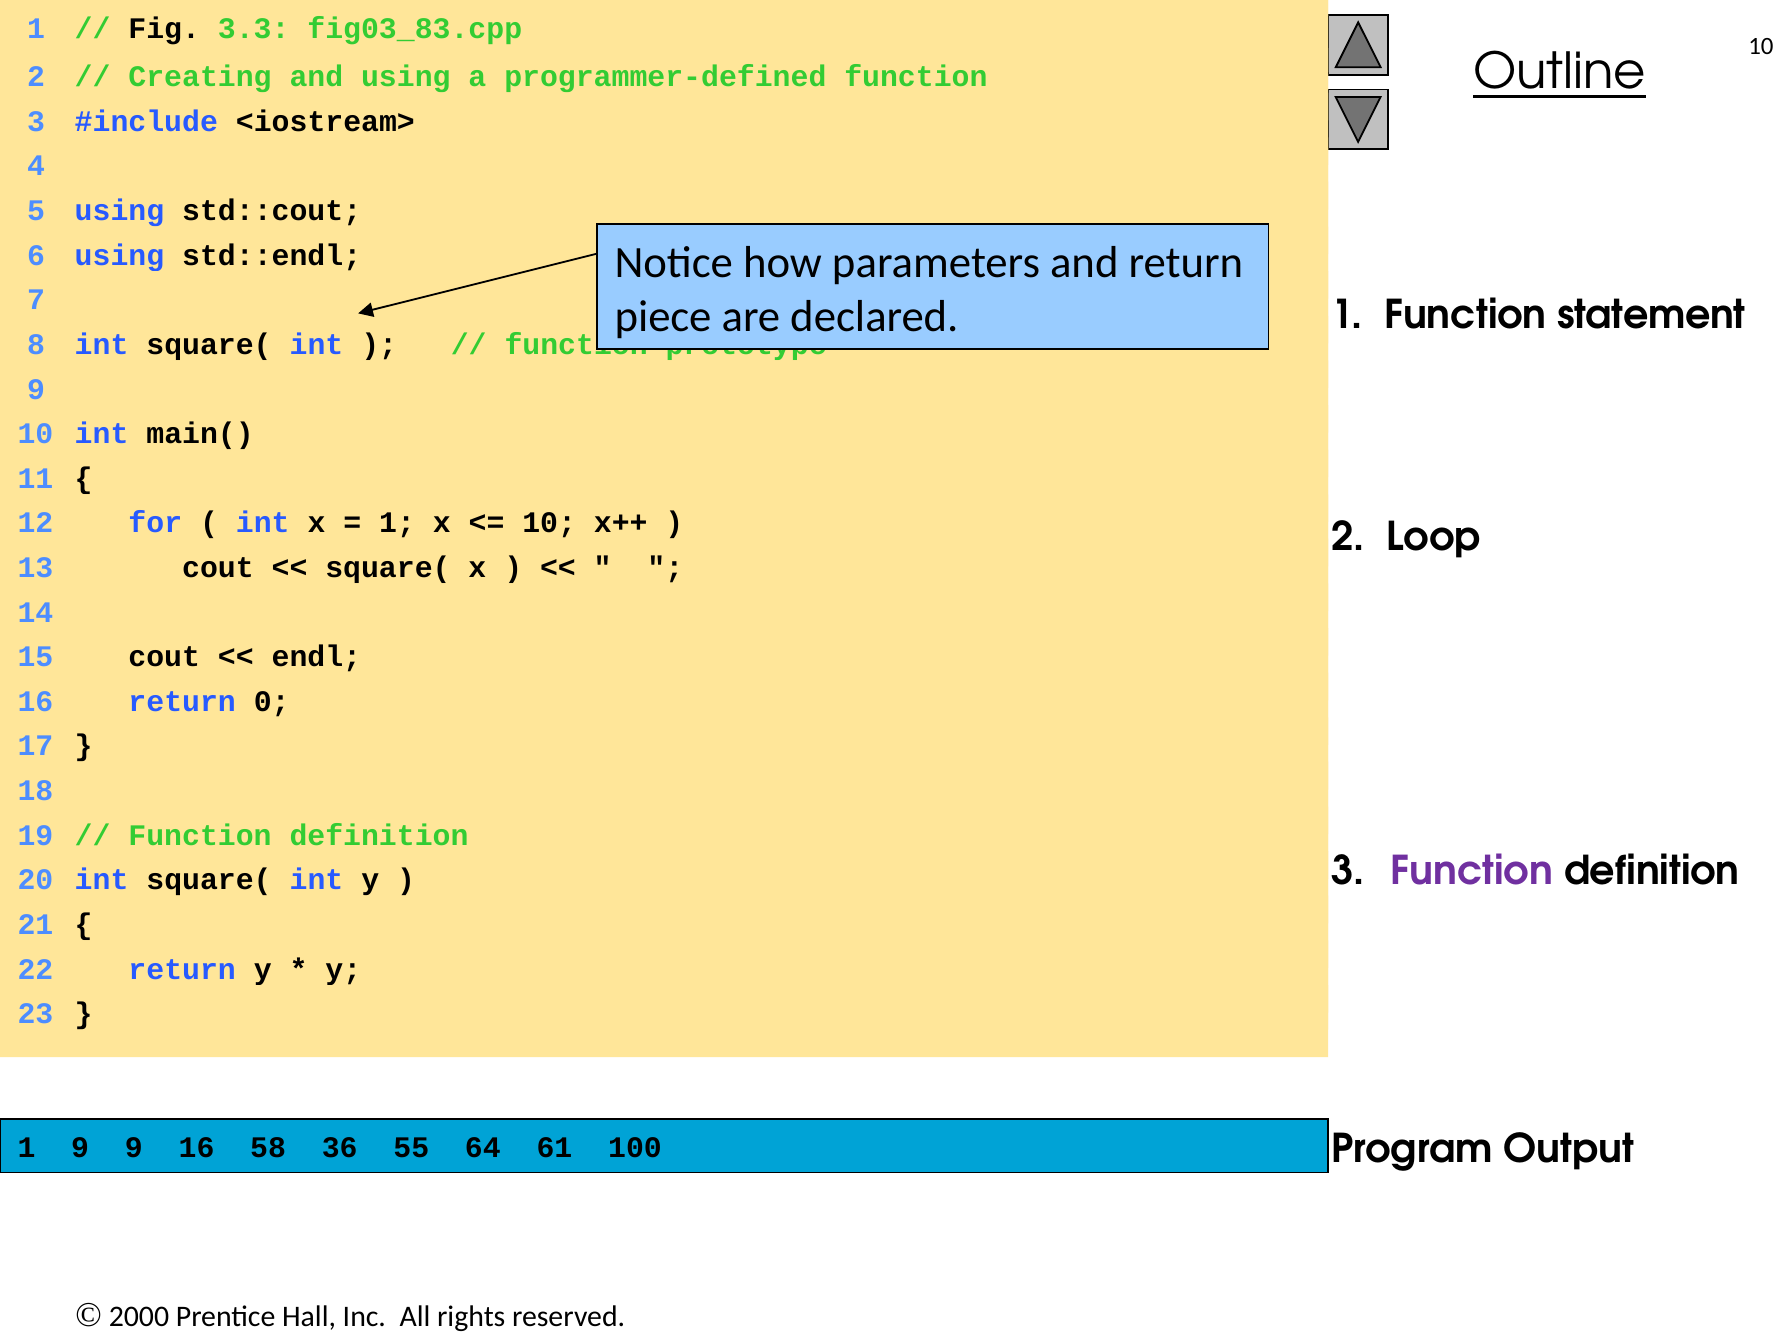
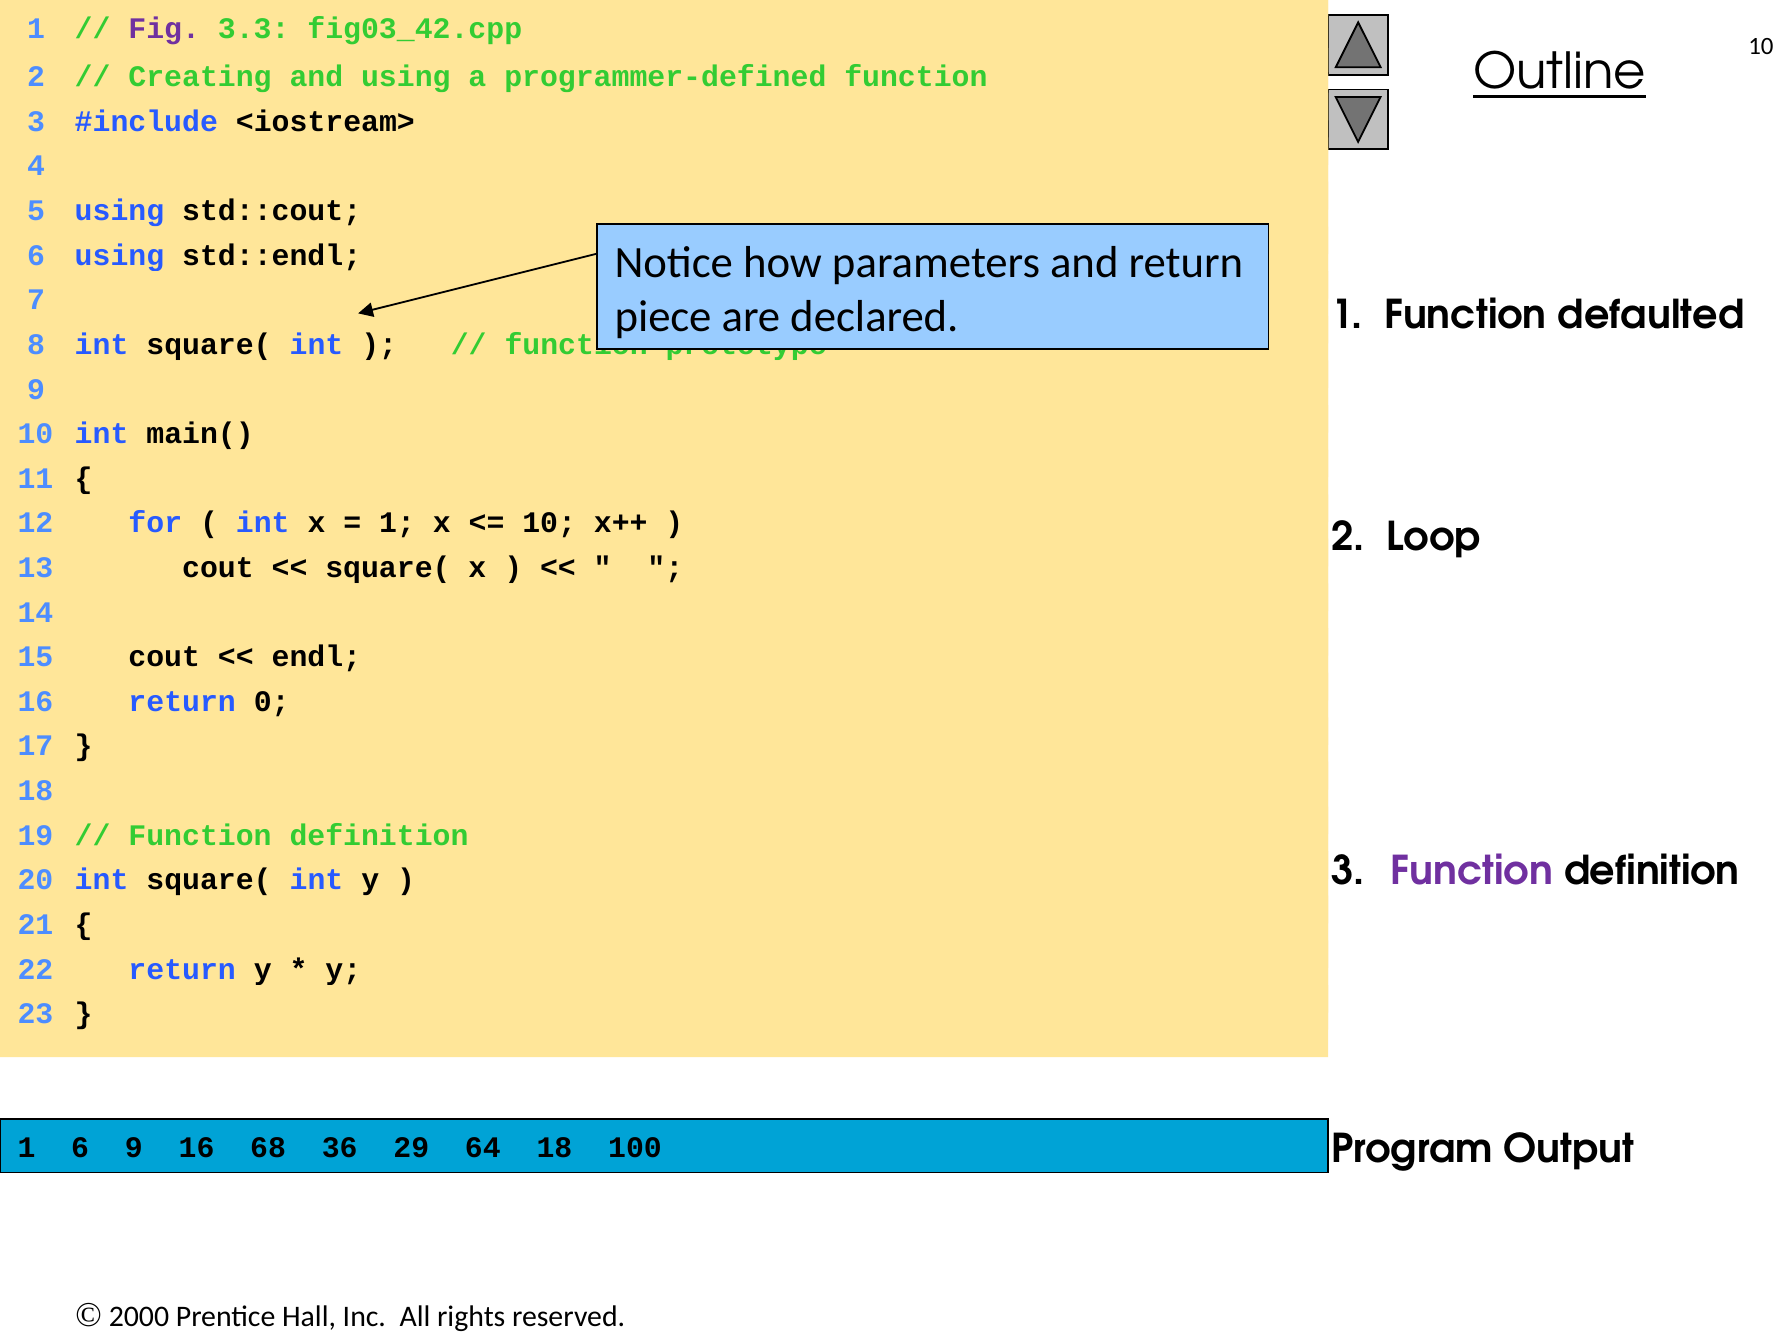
Fig colour: black -> purple
fig03_83.cpp: fig03_83.cpp -> fig03_42.cpp
statement: statement -> defaulted
1 9: 9 -> 6
58: 58 -> 68
55: 55 -> 29
64 61: 61 -> 18
